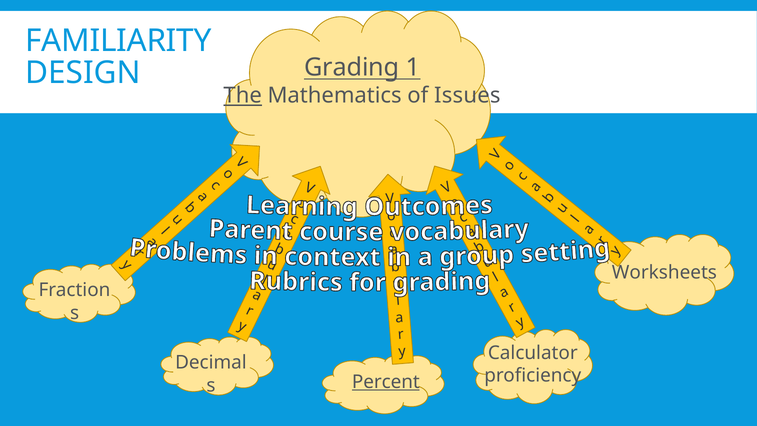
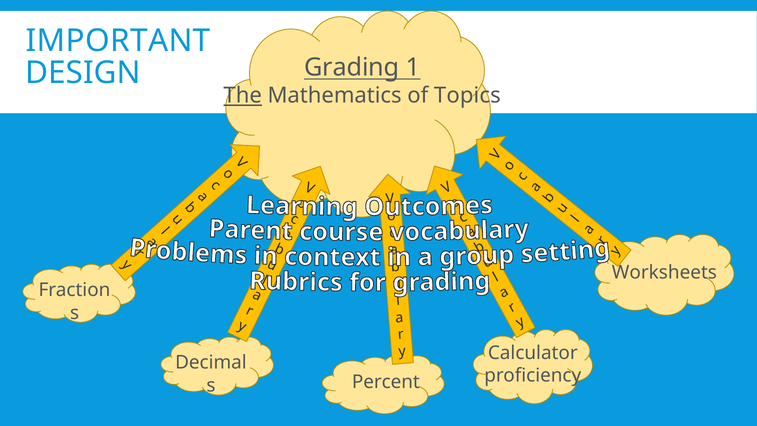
FAMILIARITY: FAMILIARITY -> IMPORTANT
Issues: Issues -> Topics
Percent underline: present -> none
